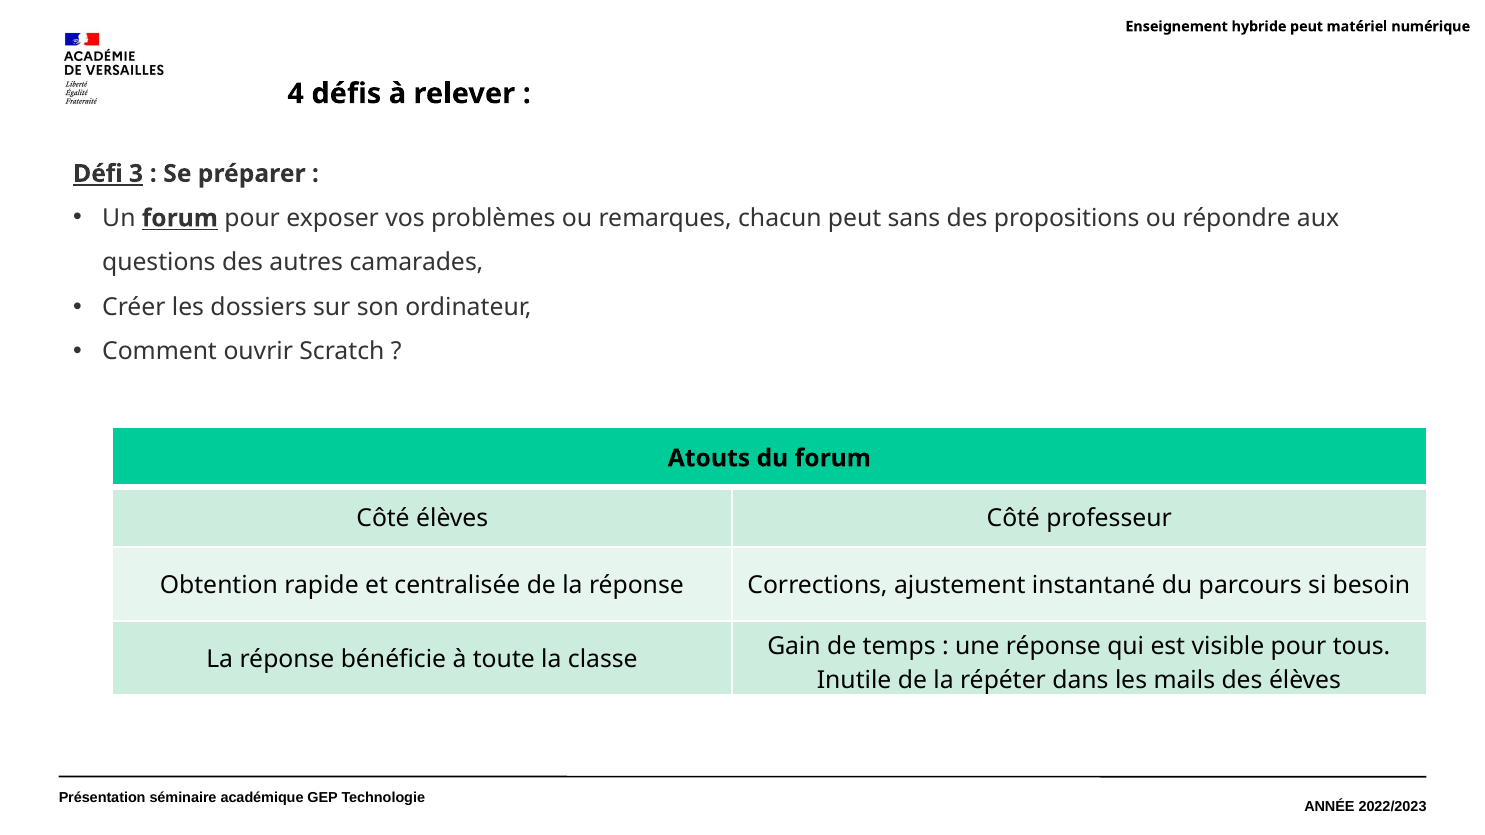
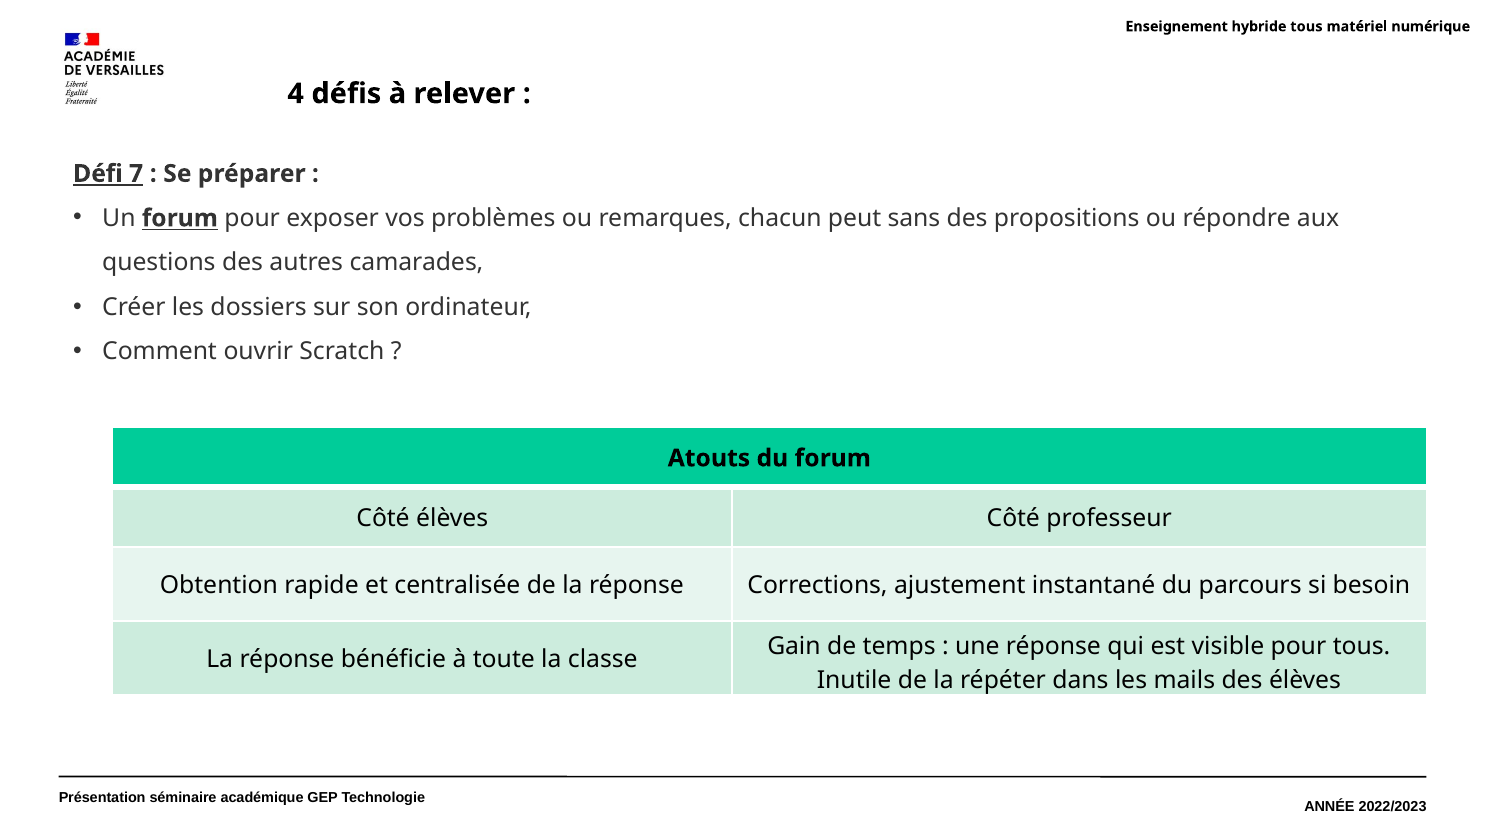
hybride peut: peut -> tous
3: 3 -> 7
